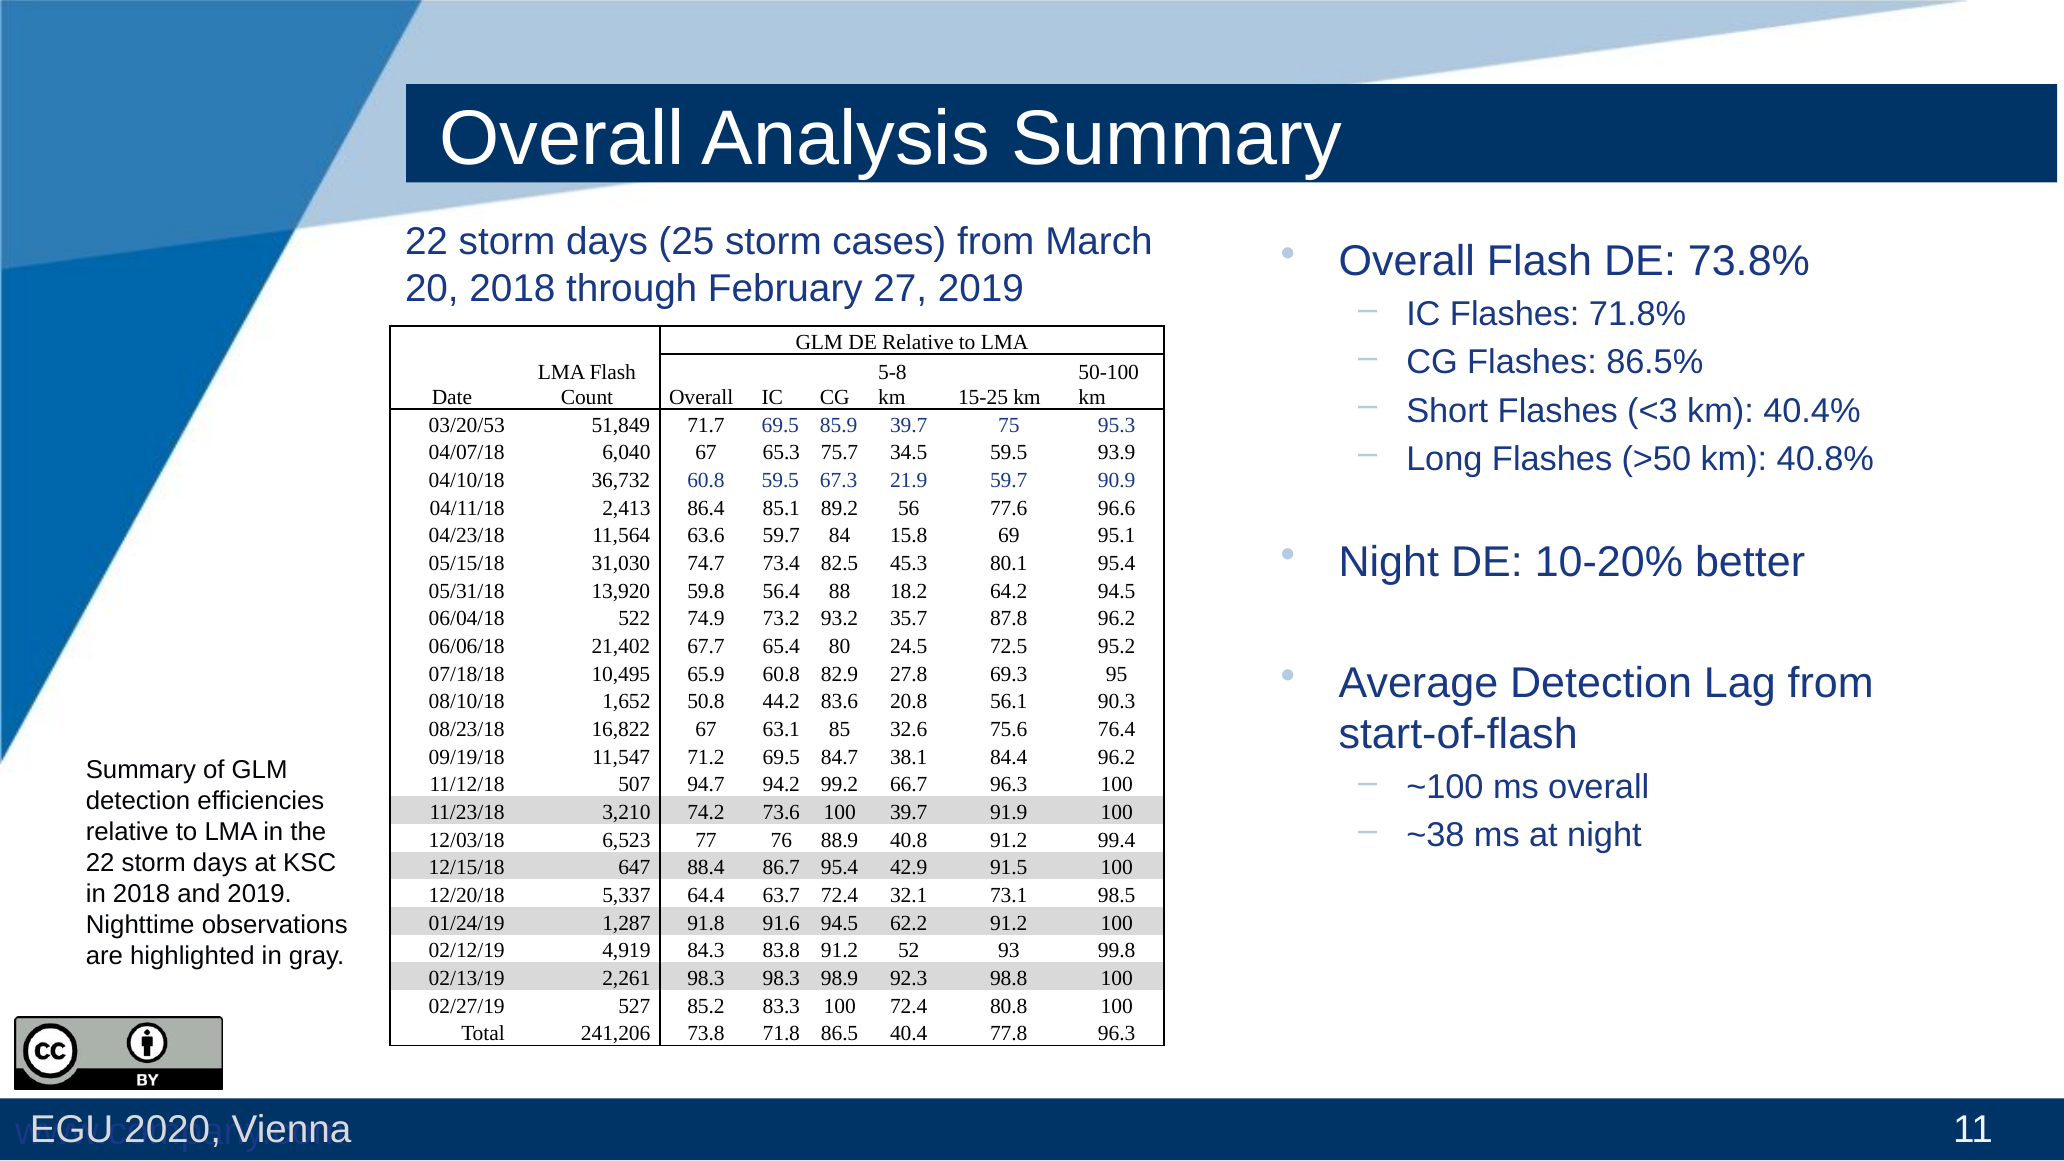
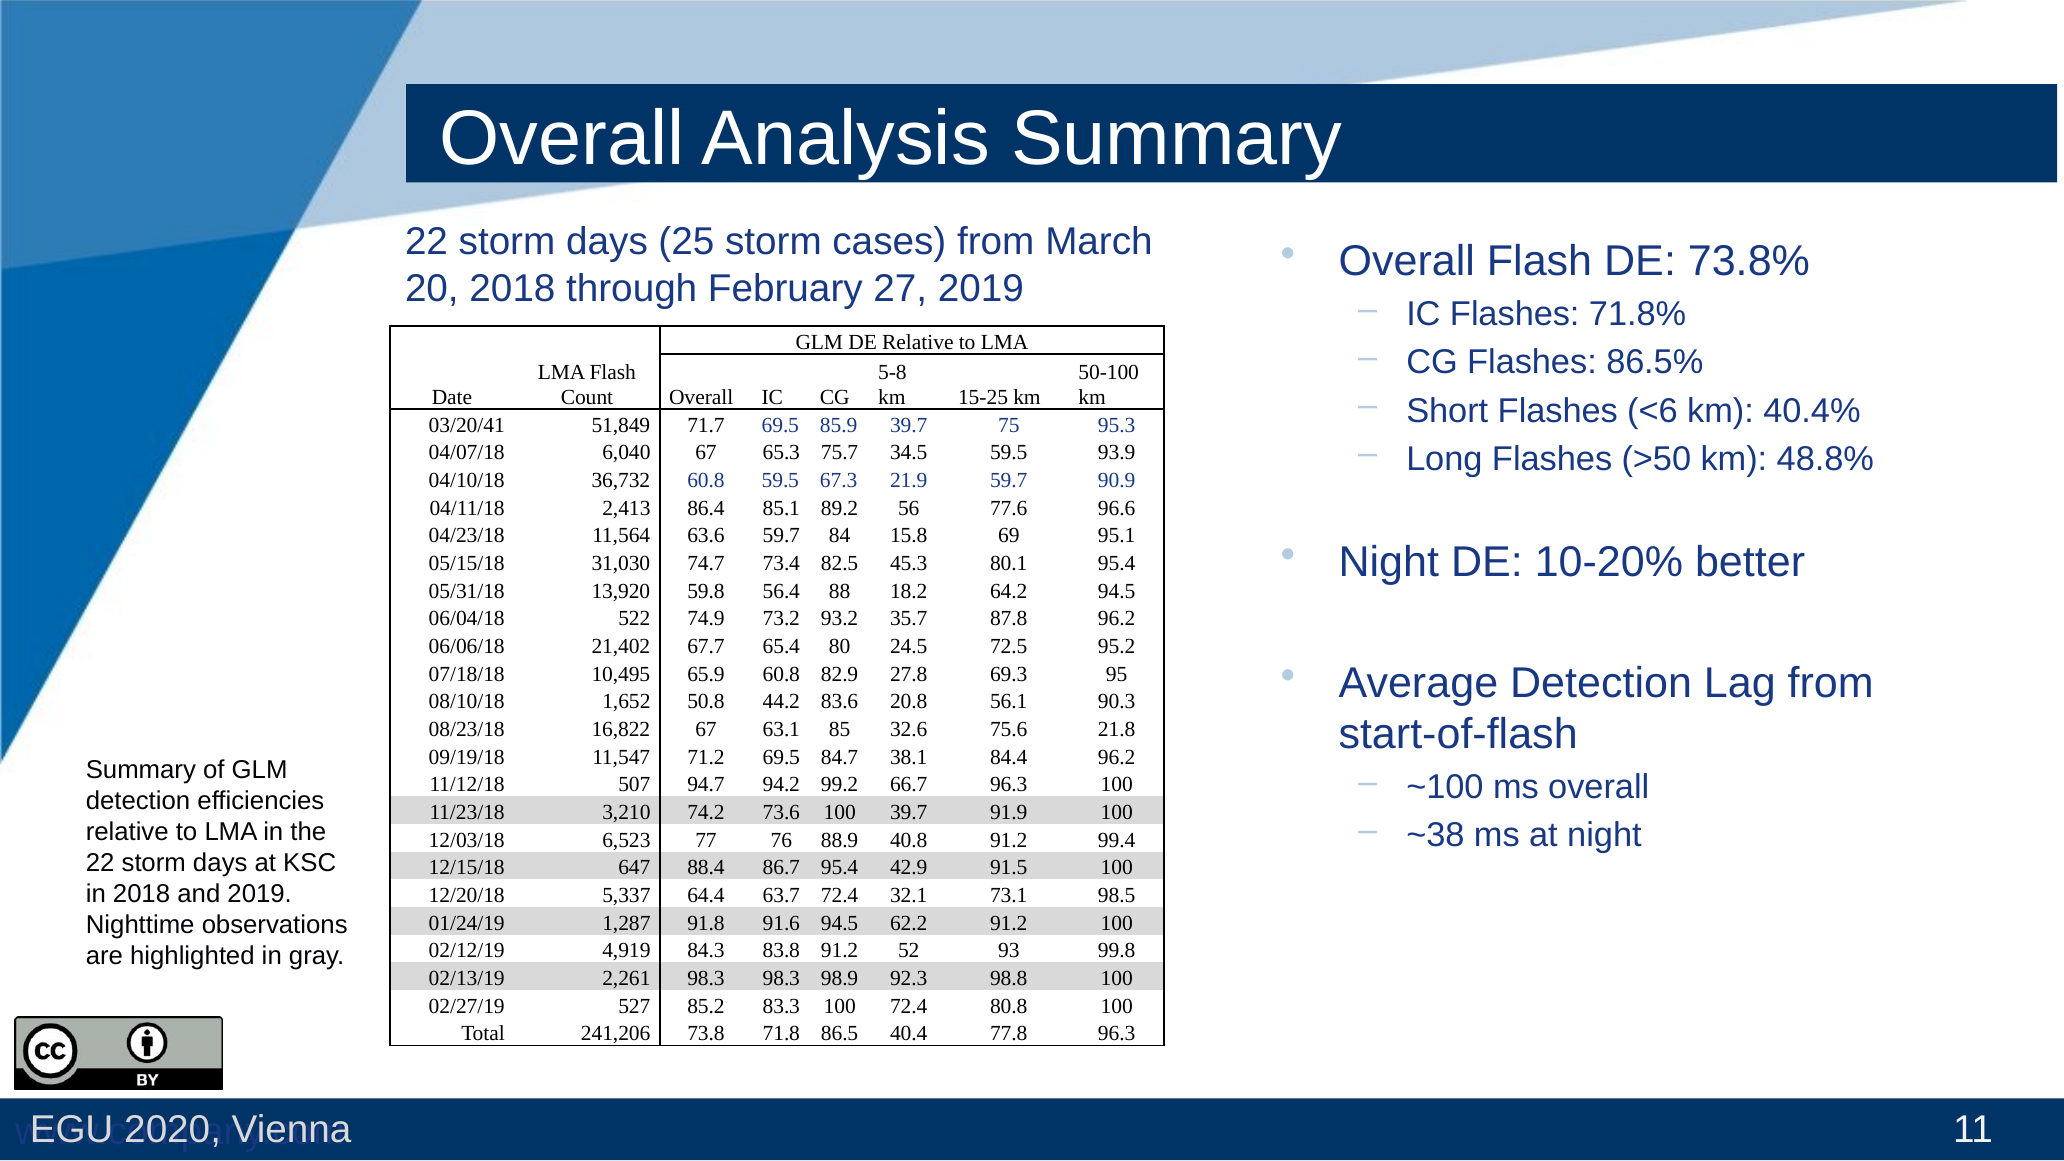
<3: <3 -> <6
03/20/53: 03/20/53 -> 03/20/41
40.8%: 40.8% -> 48.8%
76.4: 76.4 -> 21.8
